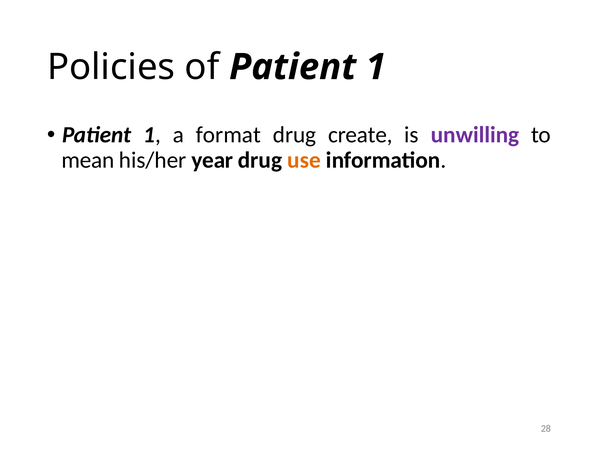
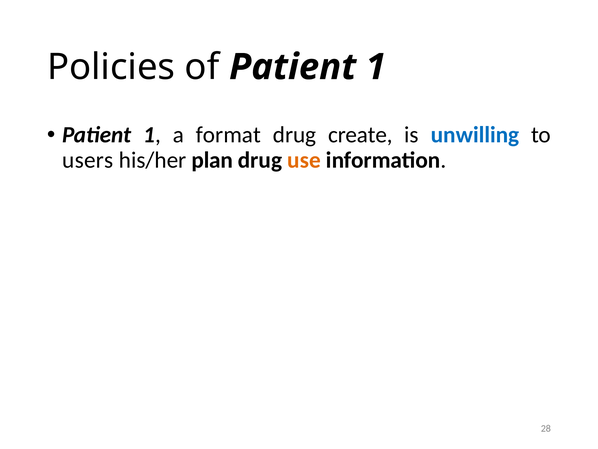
unwilling colour: purple -> blue
mean: mean -> users
year: year -> plan
